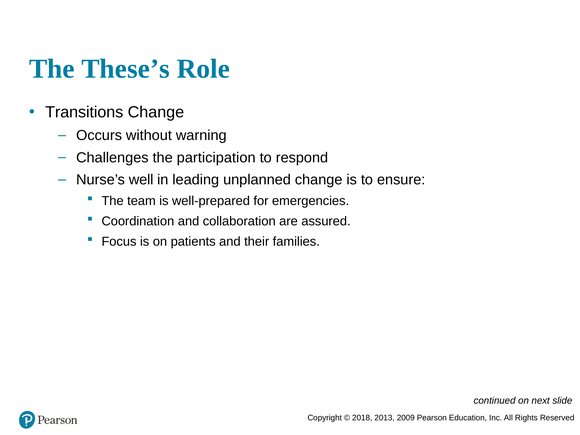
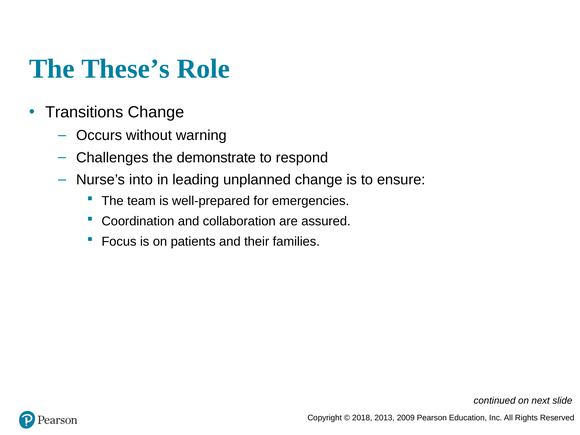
participation: participation -> demonstrate
well: well -> into
